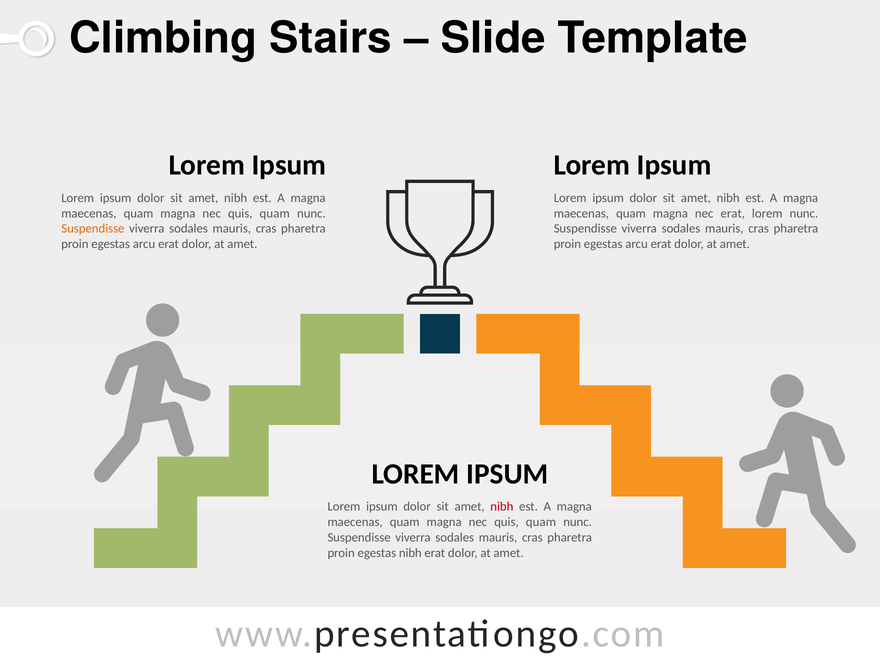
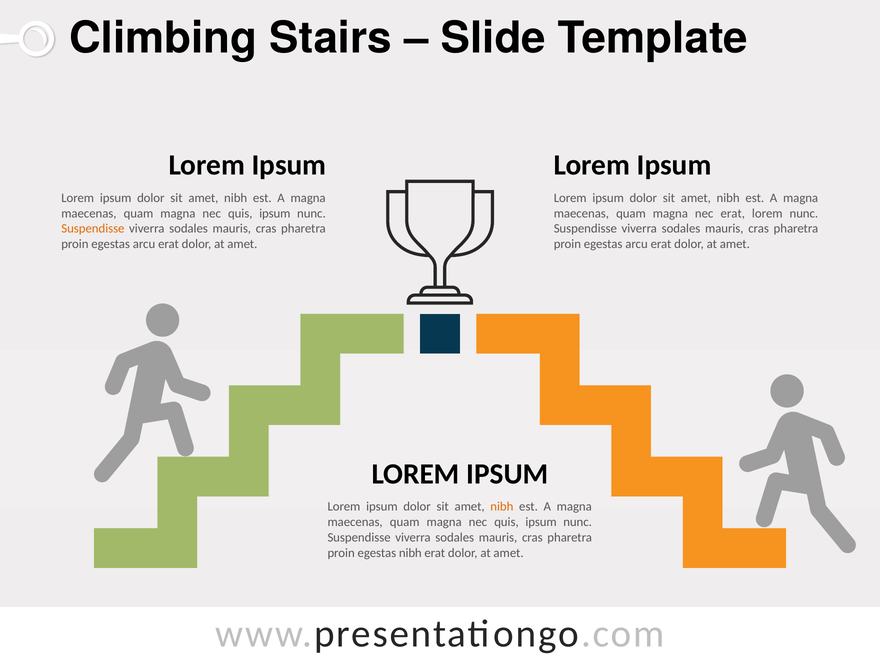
quam at (275, 213): quam -> ipsum
nibh at (502, 507) colour: red -> orange
quam at (541, 522): quam -> ipsum
